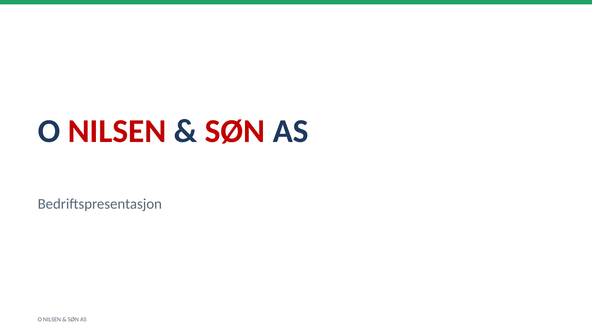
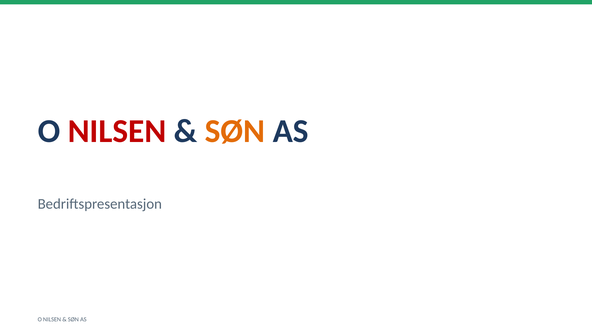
SØN at (235, 131) colour: red -> orange
